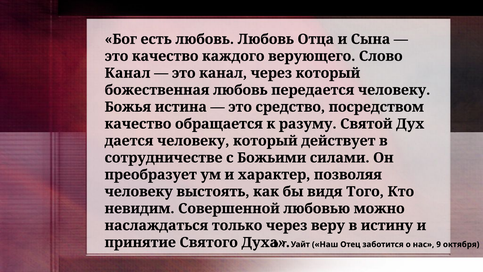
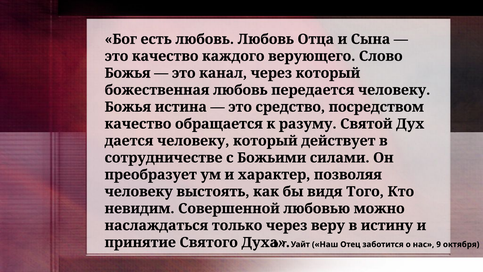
Канал at (127, 73): Канал -> Божья
